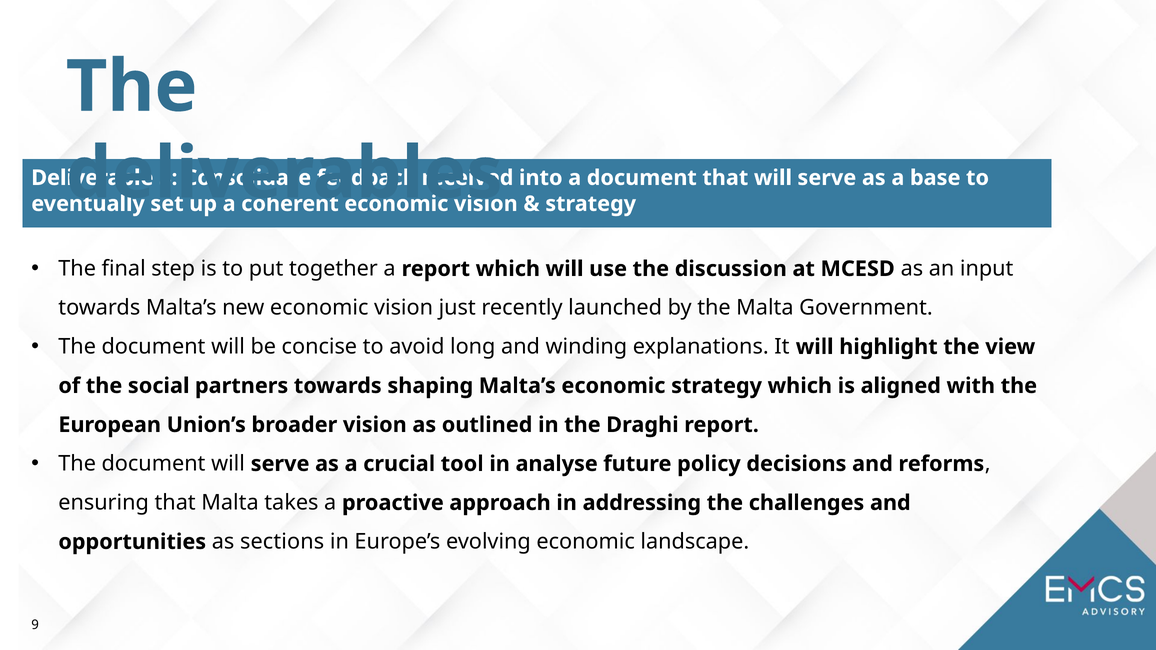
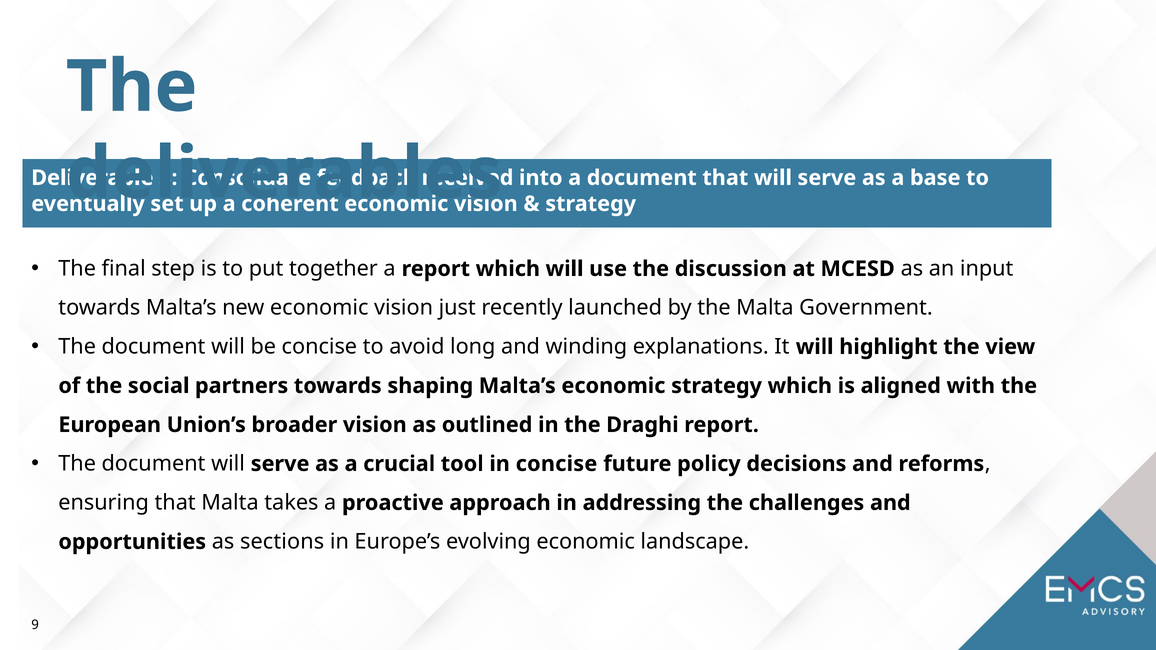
in analyse: analyse -> concise
